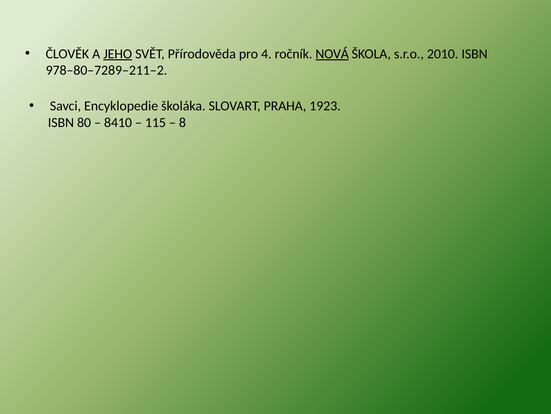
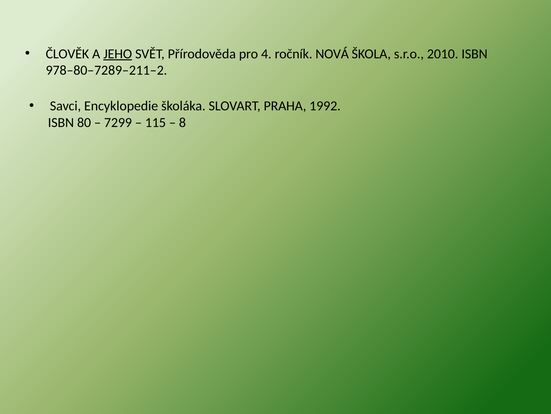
NOVÁ underline: present -> none
1923: 1923 -> 1992
8410: 8410 -> 7299
